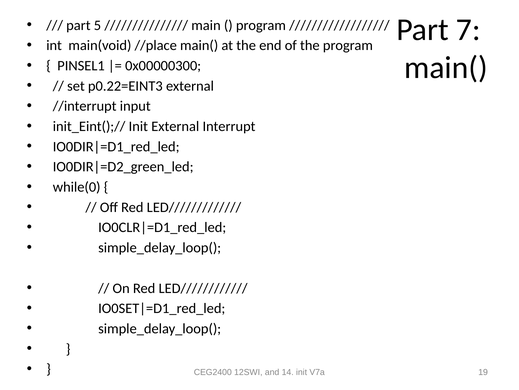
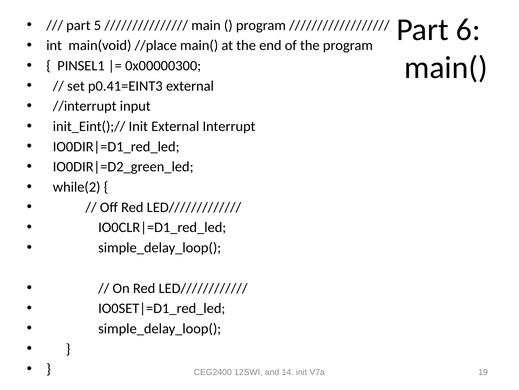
7: 7 -> 6
p0.22=EINT3: p0.22=EINT3 -> p0.41=EINT3
while(0: while(0 -> while(2
